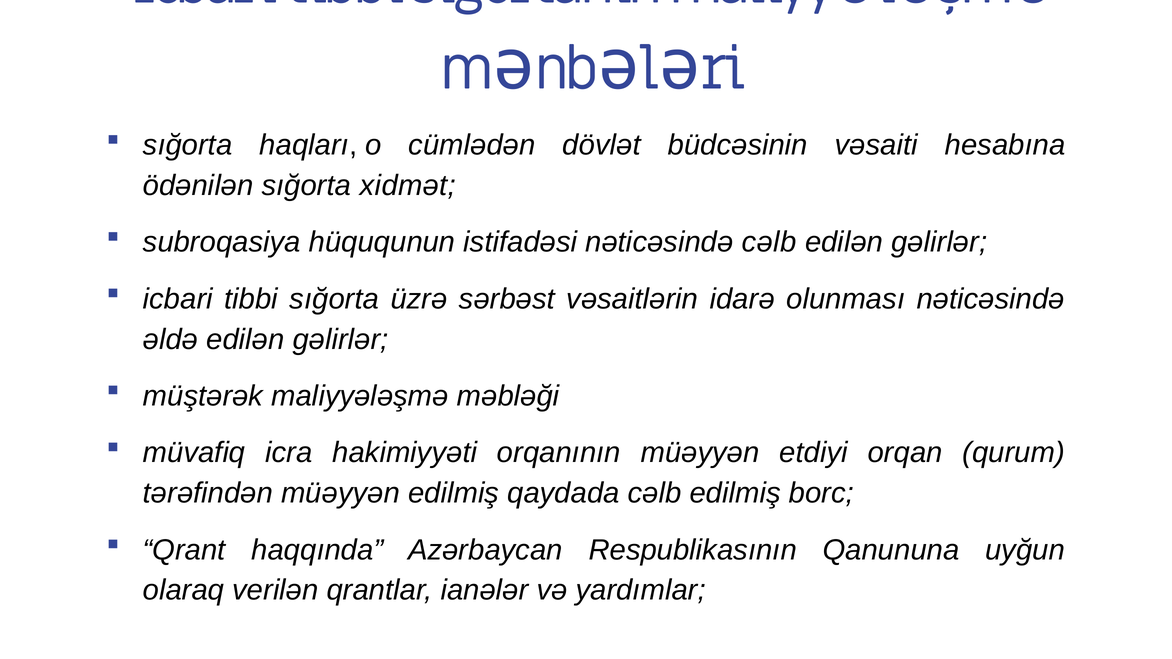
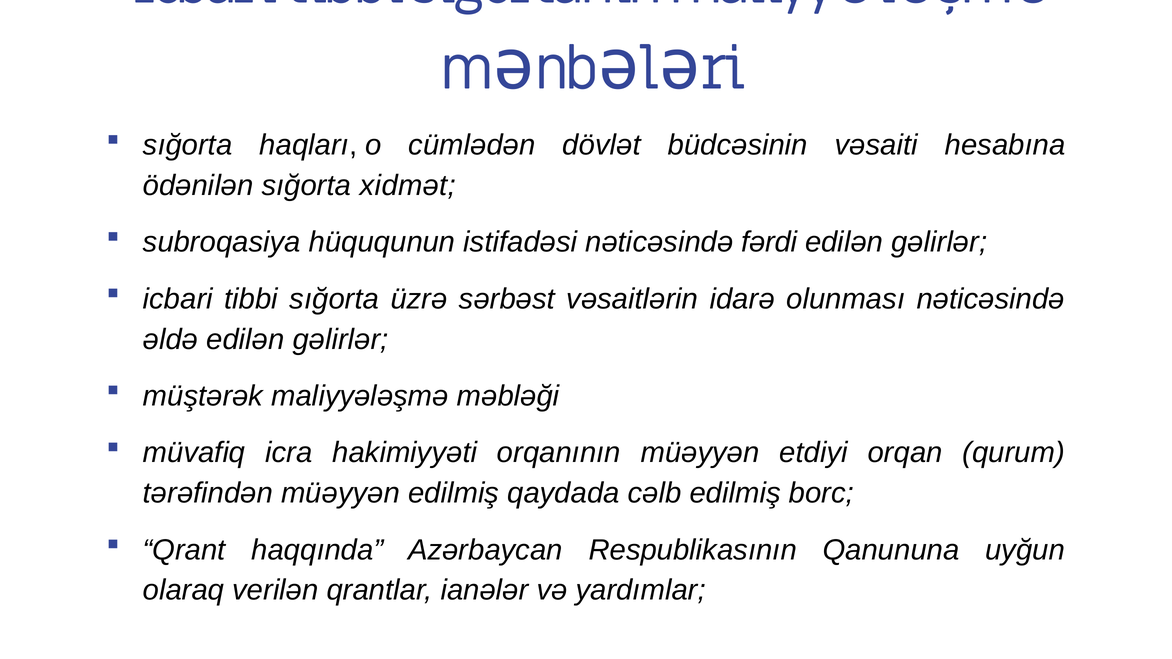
nəticəsində cəlb: cəlb -> fərdi
